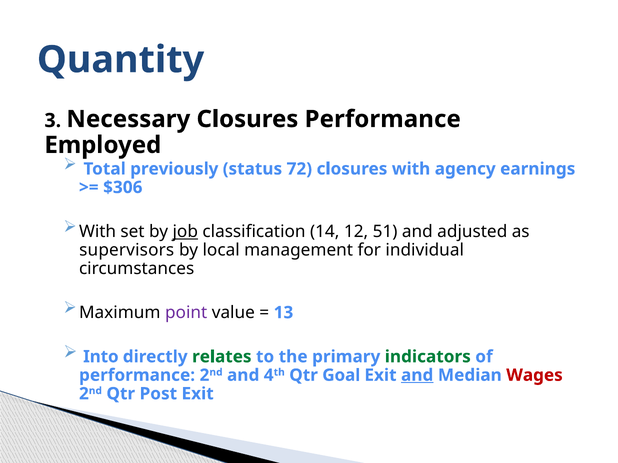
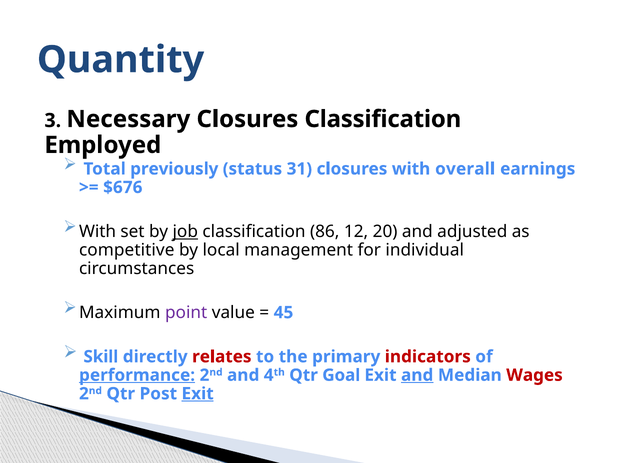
Closures Performance: Performance -> Classification
72: 72 -> 31
agency: agency -> overall
$306: $306 -> $676
14: 14 -> 86
51: 51 -> 20
supervisors: supervisors -> competitive
13: 13 -> 45
Into: Into -> Skill
relates colour: green -> red
indicators colour: green -> red
performance at (137, 376) underline: none -> present
Exit at (198, 394) underline: none -> present
